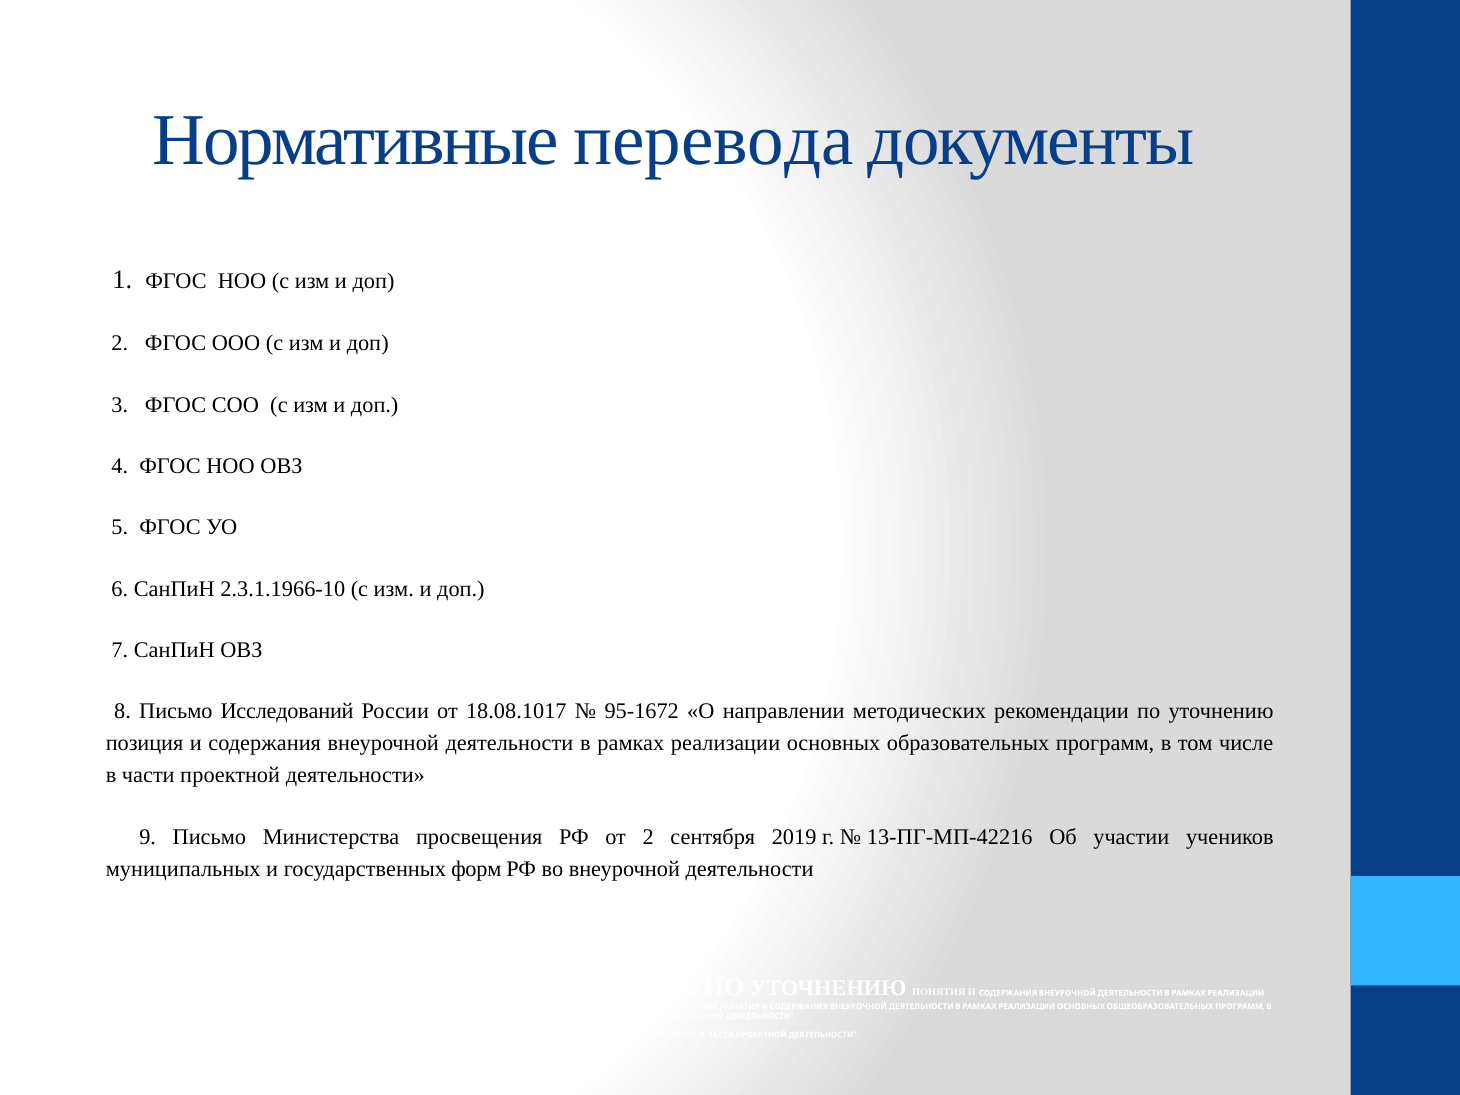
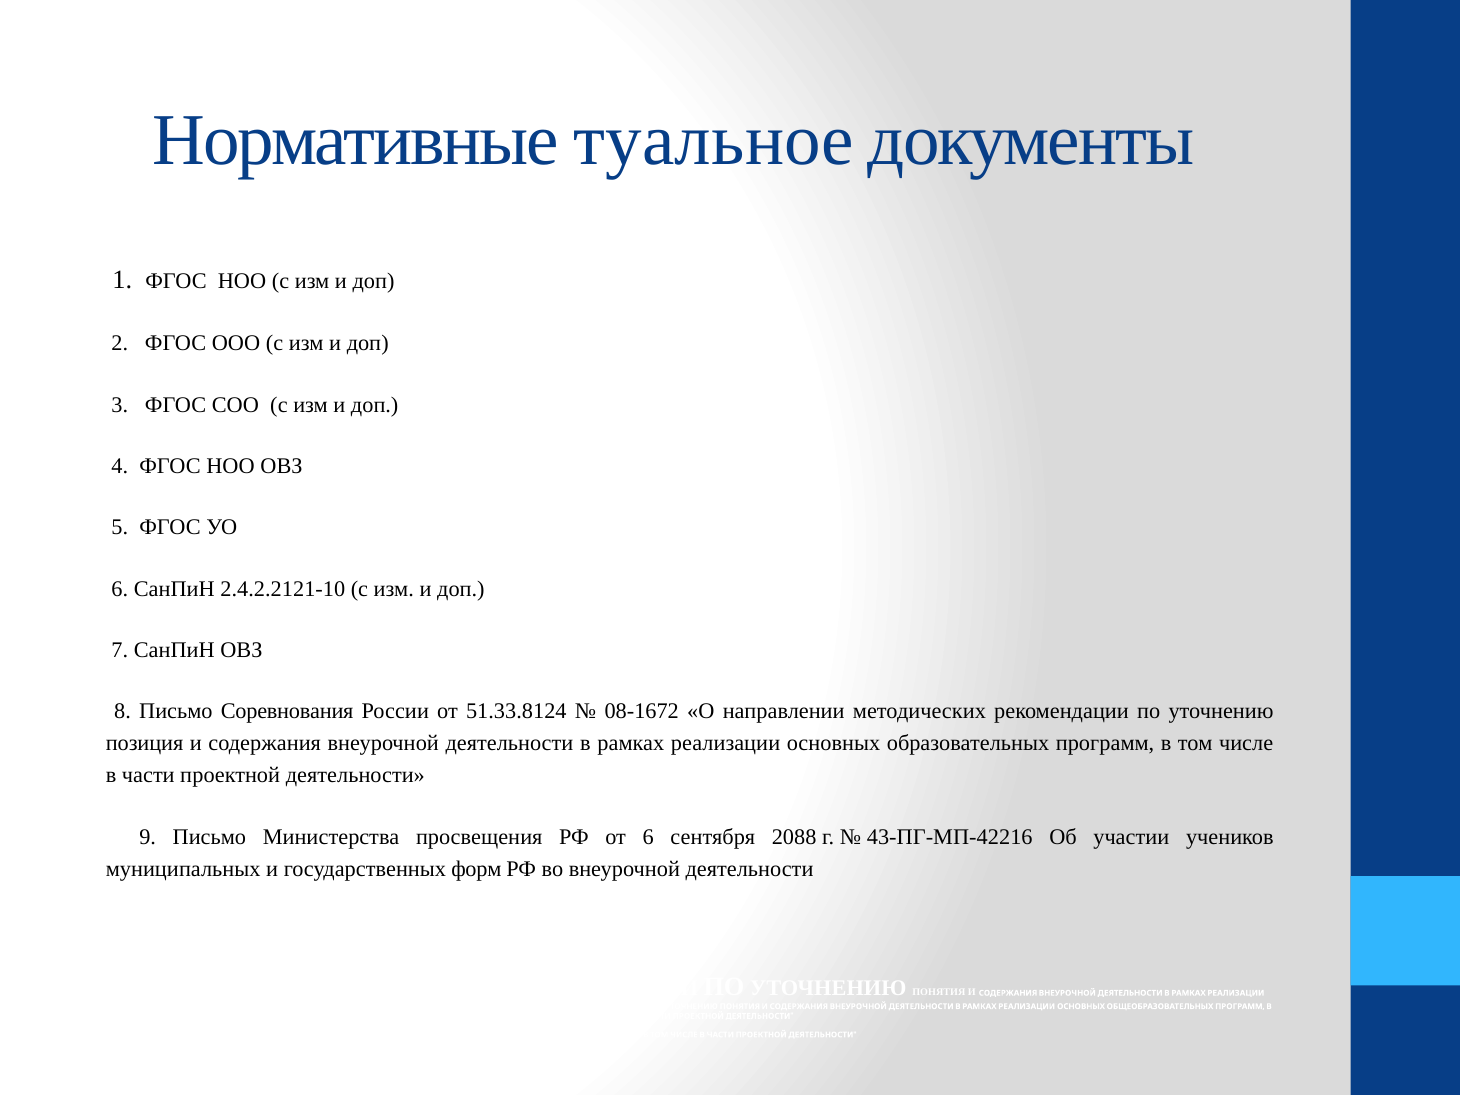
перевода: перевода -> туальное
2.3.1.1966-10: 2.3.1.1966-10 -> 2.4.2.2121-10
Исследований: Исследований -> Соревнования
18.08.1017: 18.08.1017 -> 51.33.8124
95-1672: 95-1672 -> 08-1672
от 2: 2 -> 6
2019: 2019 -> 2088
13-ПГ-МП-42216: 13-ПГ-МП-42216 -> 43-ПГ-МП-42216
